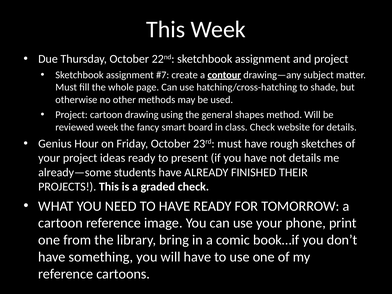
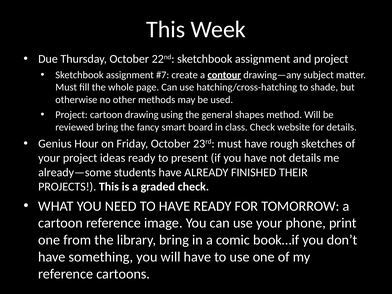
reviewed week: week -> bring
